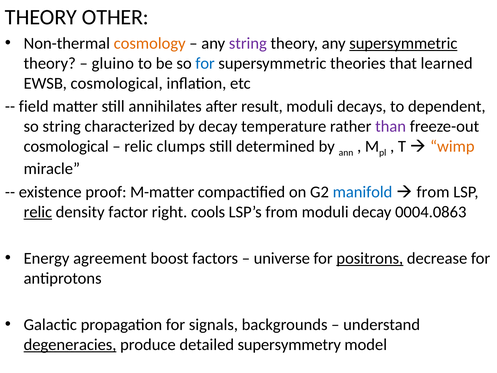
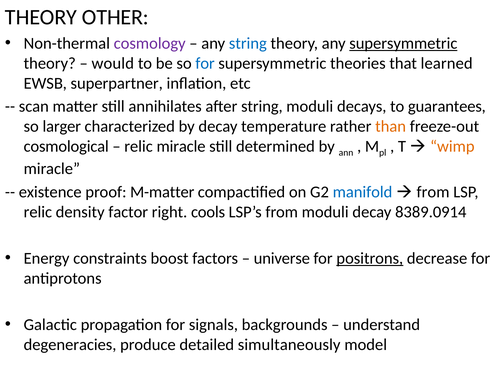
cosmology colour: orange -> purple
string at (248, 43) colour: purple -> blue
gluino: gluino -> would
EWSB cosmological: cosmological -> superpartner
field: field -> scan
after result: result -> string
dependent: dependent -> guarantees
so string: string -> larger
than colour: purple -> orange
relic clumps: clumps -> miracle
relic at (38, 212) underline: present -> none
0004.0863: 0004.0863 -> 8389.0914
agreement: agreement -> constraints
degeneracies underline: present -> none
supersymmetry: supersymmetry -> simultaneously
